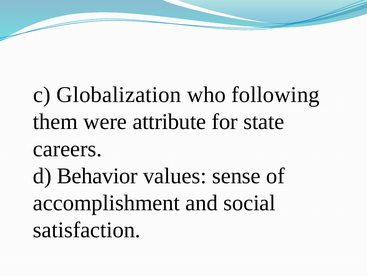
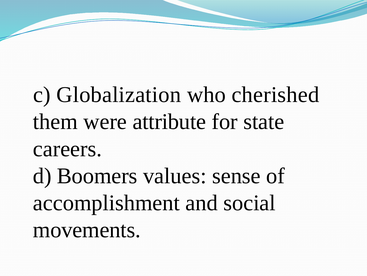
following: following -> cherished
Behavior: Behavior -> Boomers
satisfaction: satisfaction -> movements
